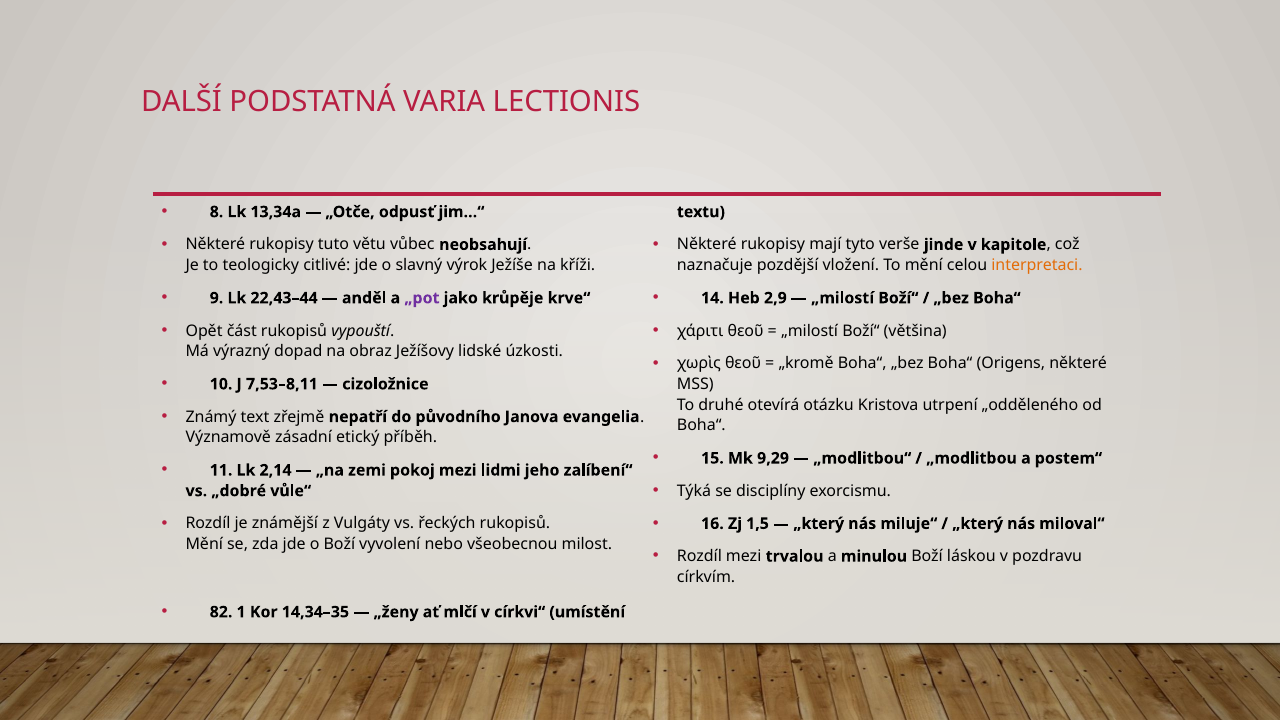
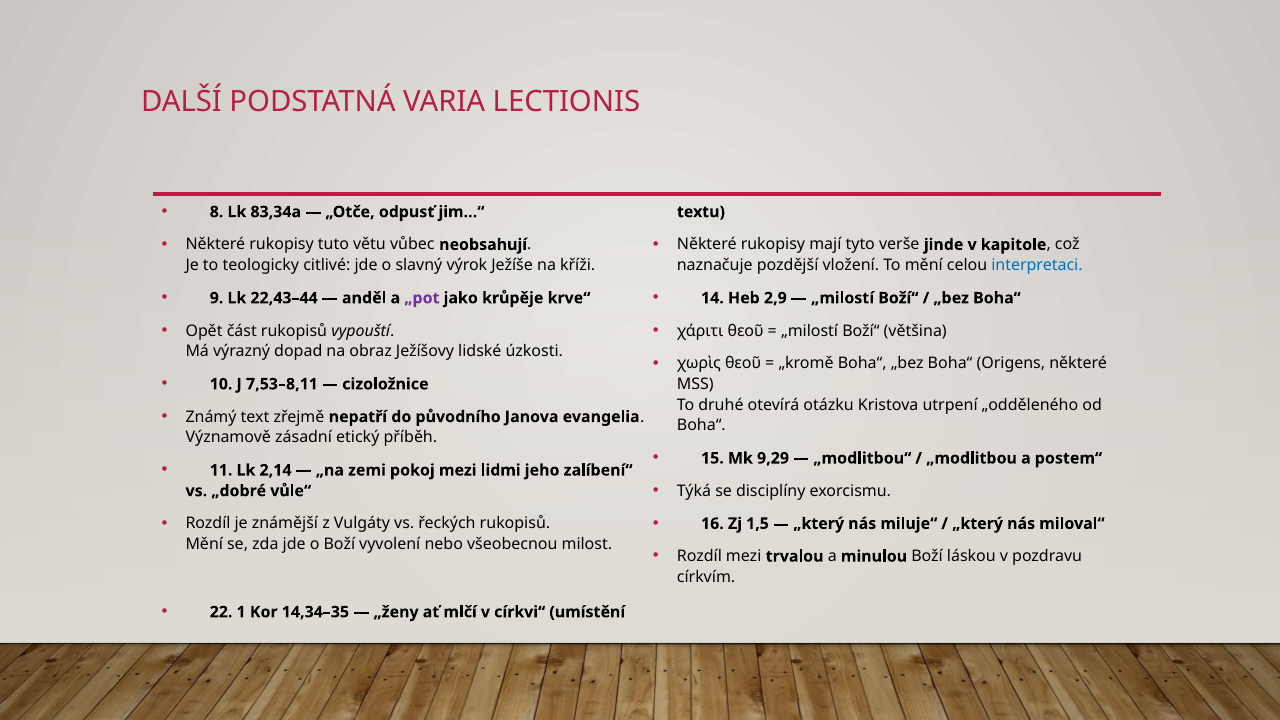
13,34a: 13,34a -> 83,34a
interpretaci colour: orange -> blue
82: 82 -> 22
